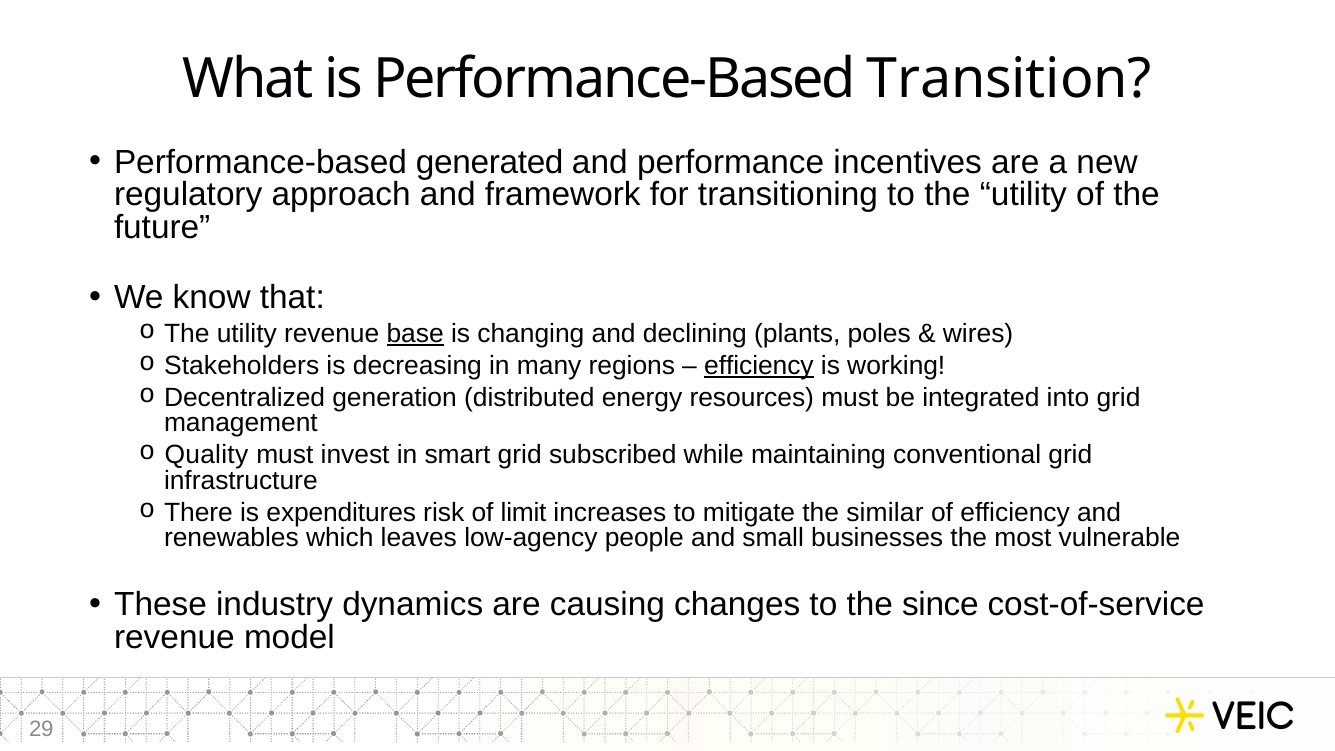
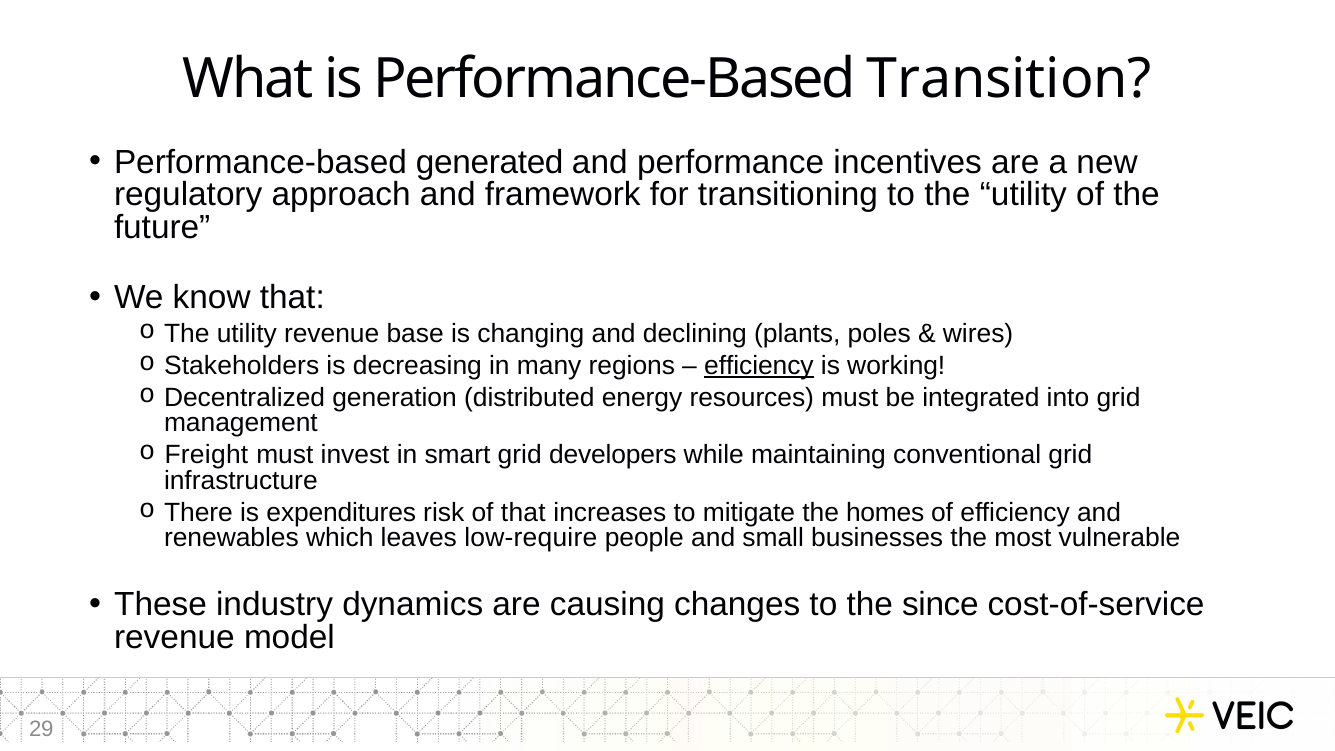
base underline: present -> none
Quality: Quality -> Freight
subscribed: subscribed -> developers
of limit: limit -> that
similar: similar -> homes
low-agency: low-agency -> low-require
